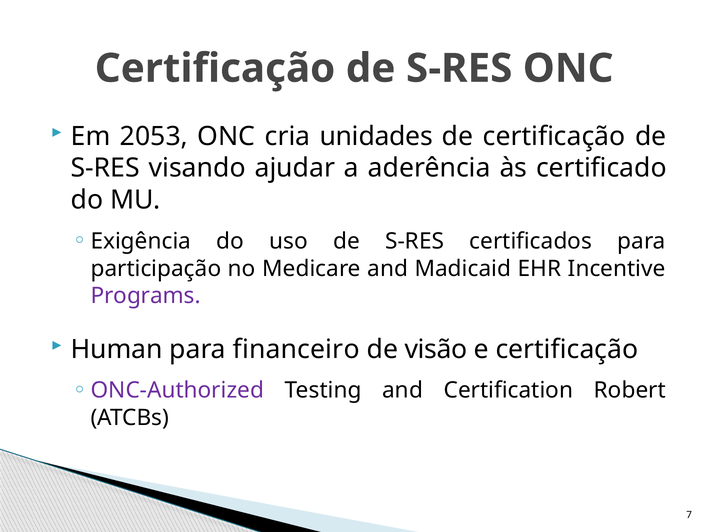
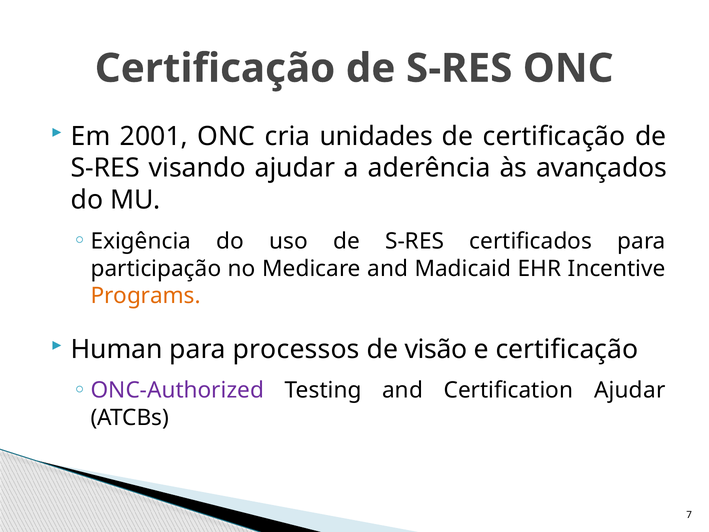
2053: 2053 -> 2001
certificado: certificado -> avançados
Programs colour: purple -> orange
financeiro: financeiro -> processos
Certification Robert: Robert -> Ajudar
